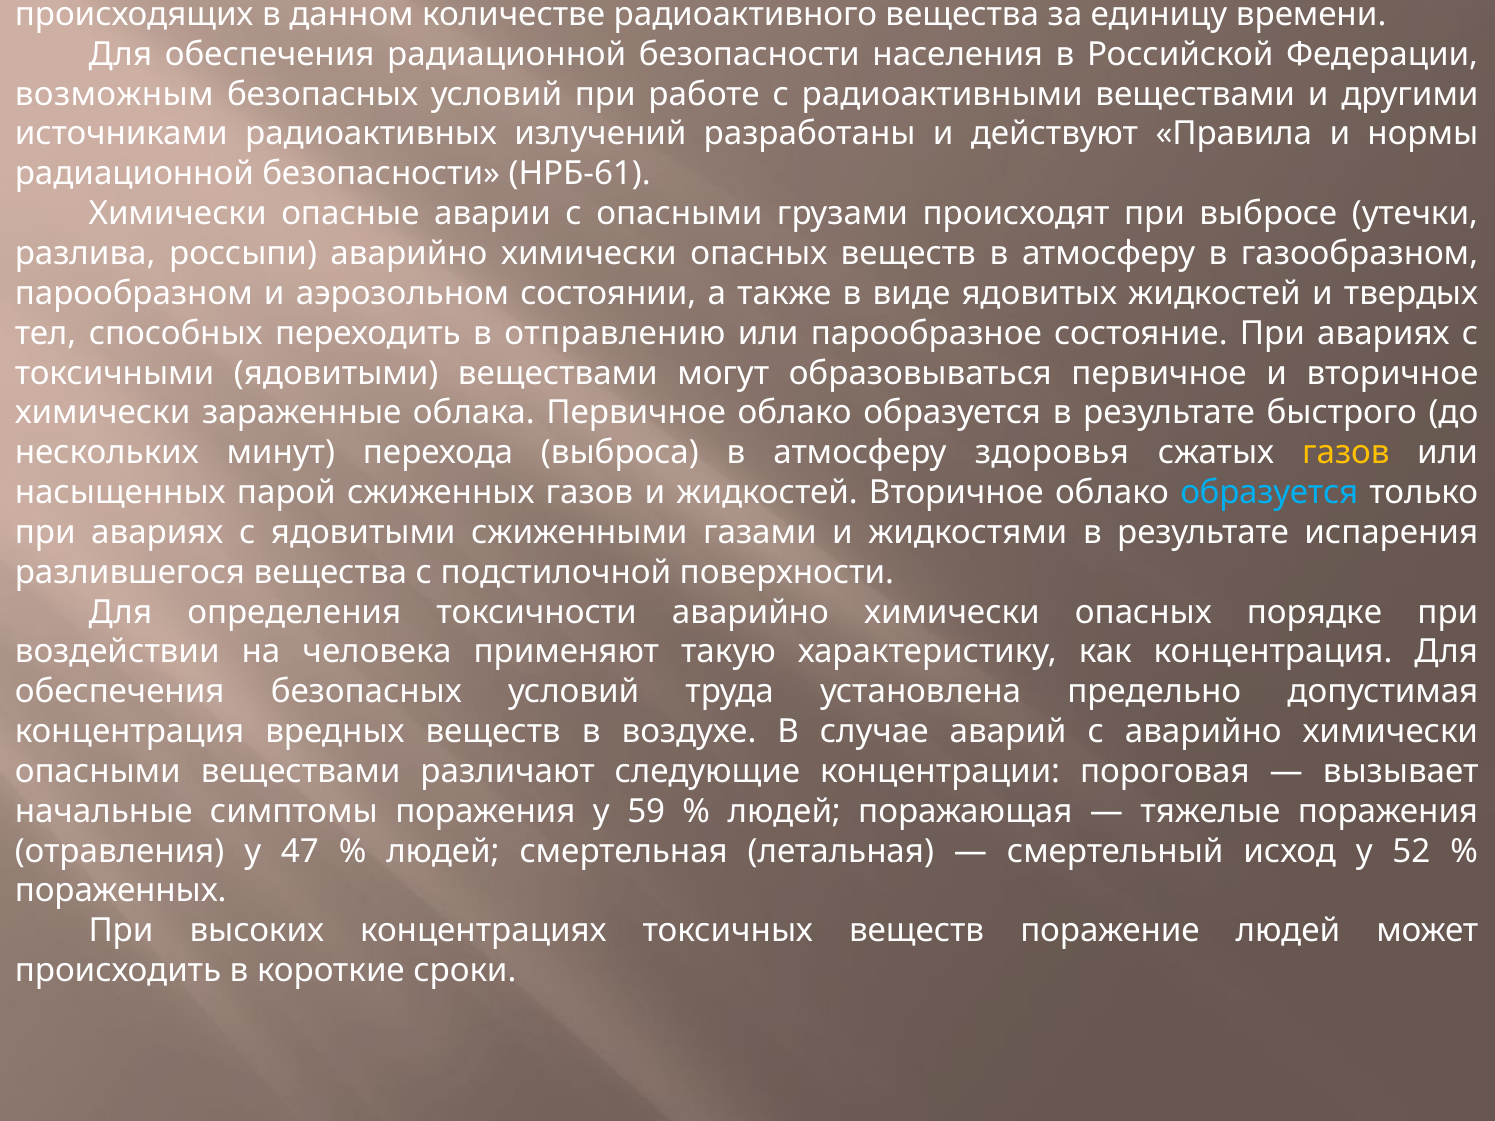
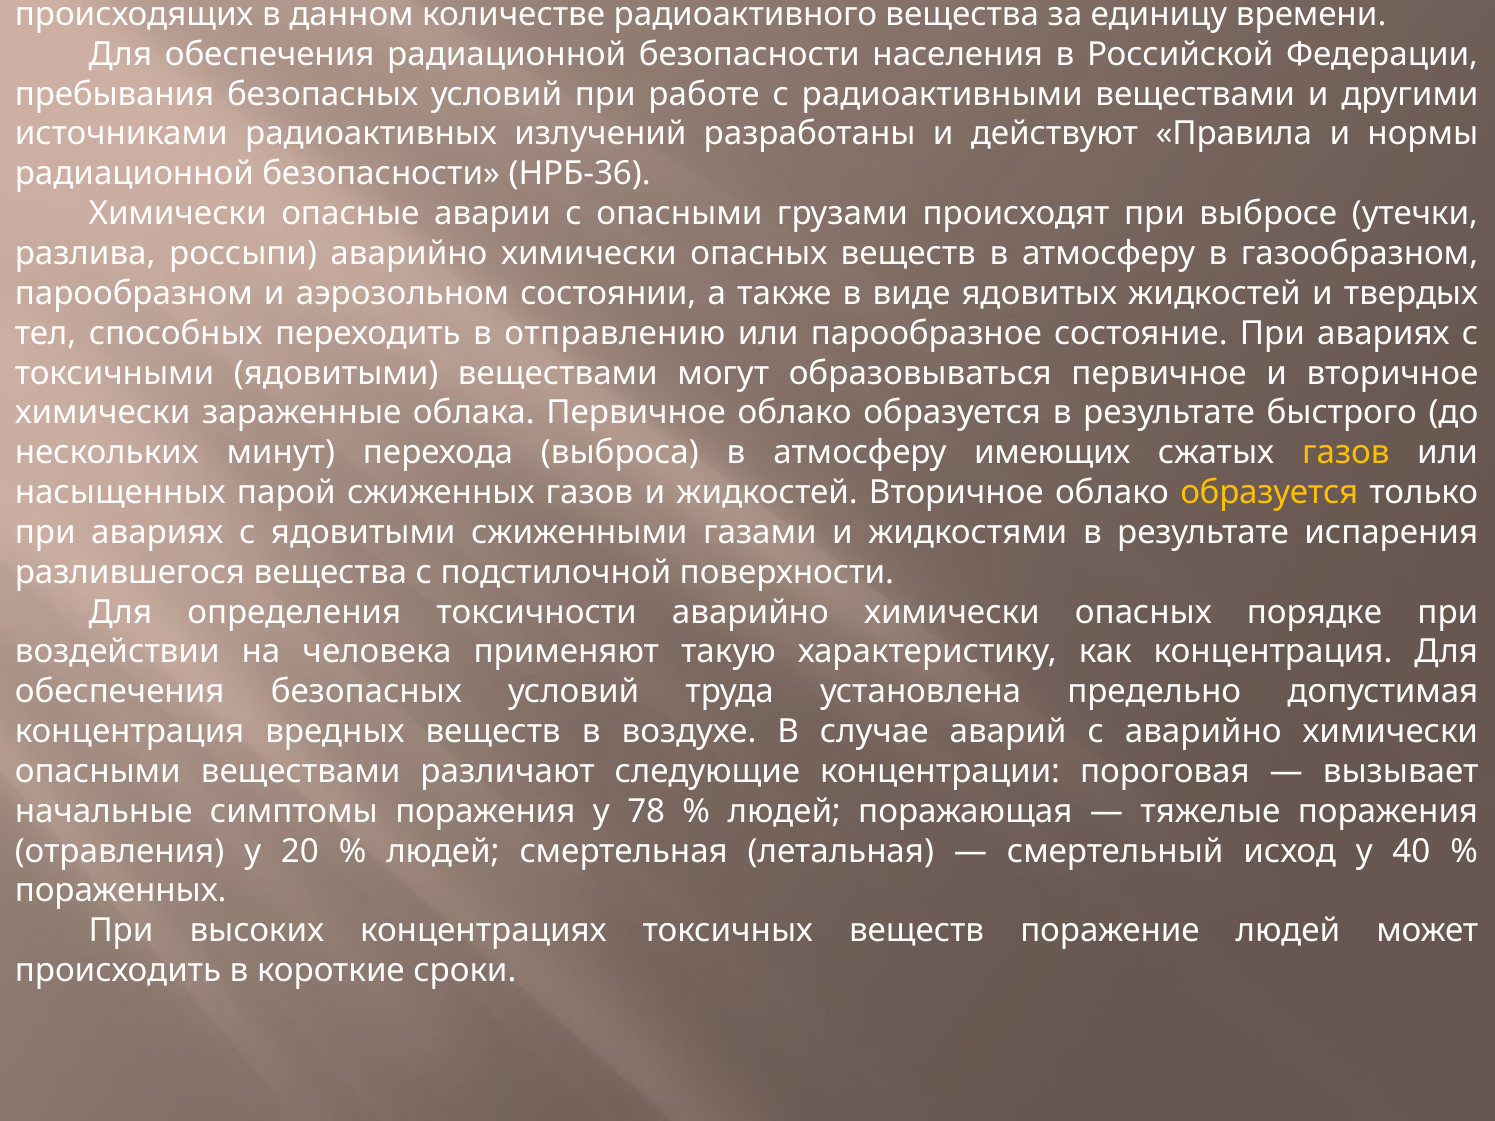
возможным: возможным -> пребывания
НРБ-61: НРБ-61 -> НРБ-36
здоровья: здоровья -> имеющих
образуется at (1269, 493) colour: light blue -> yellow
59: 59 -> 78
47: 47 -> 20
52: 52 -> 40
